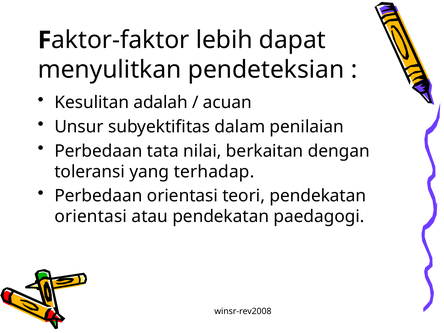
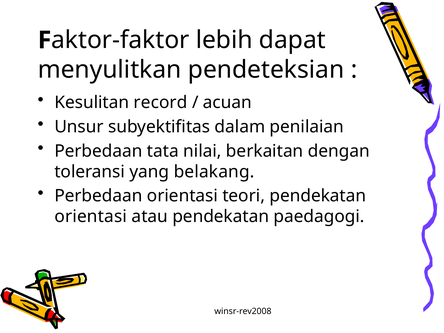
adalah: adalah -> record
terhadap: terhadap -> belakang
